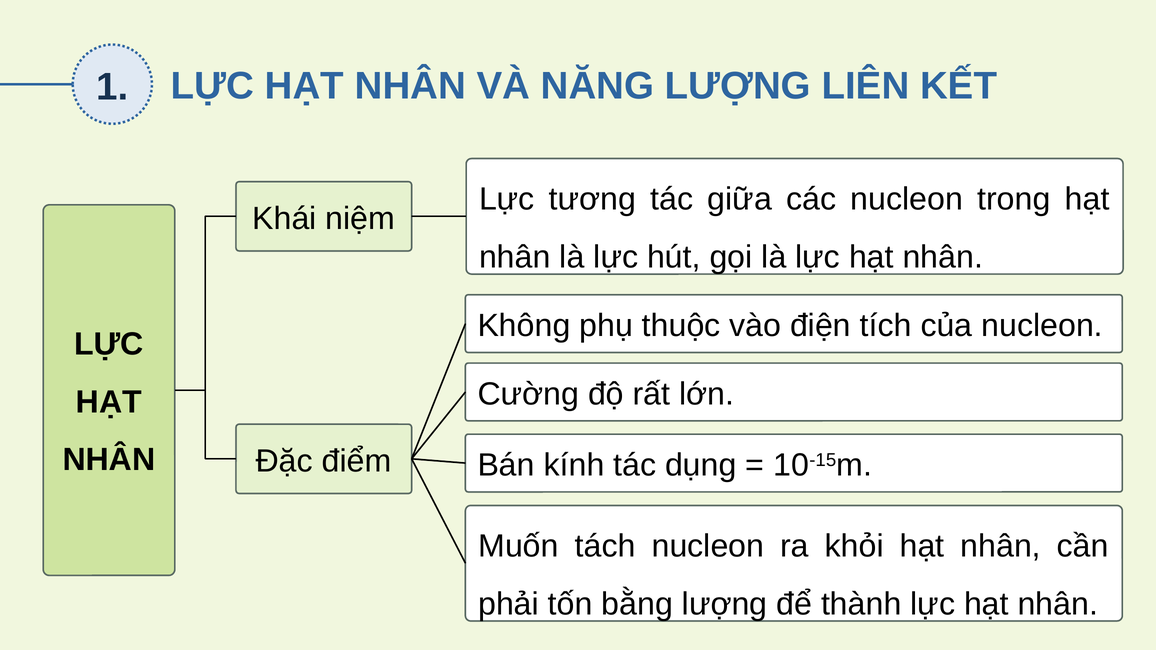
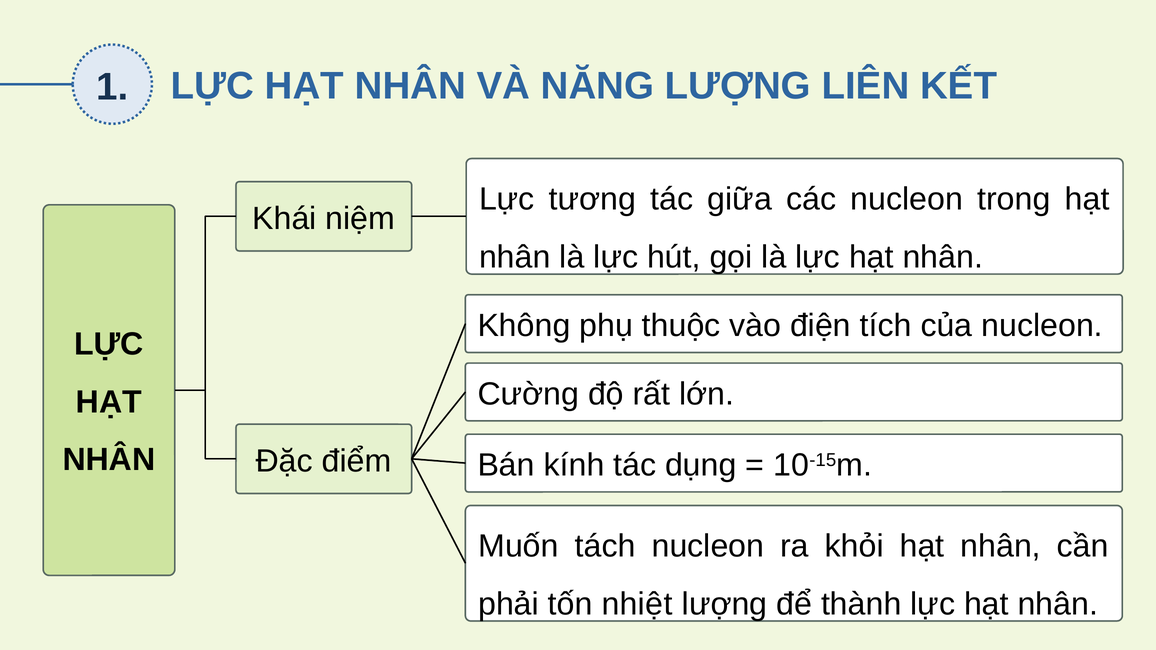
bằng: bằng -> nhiệt
